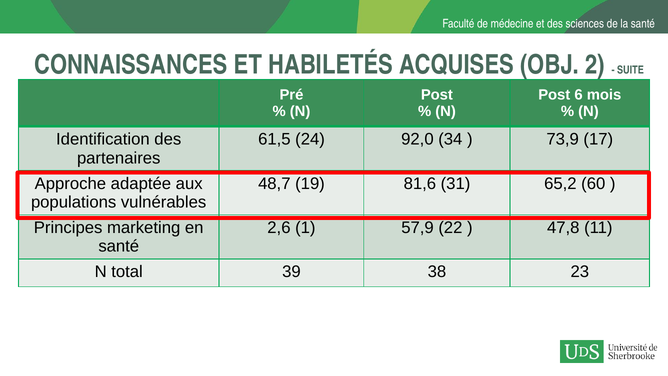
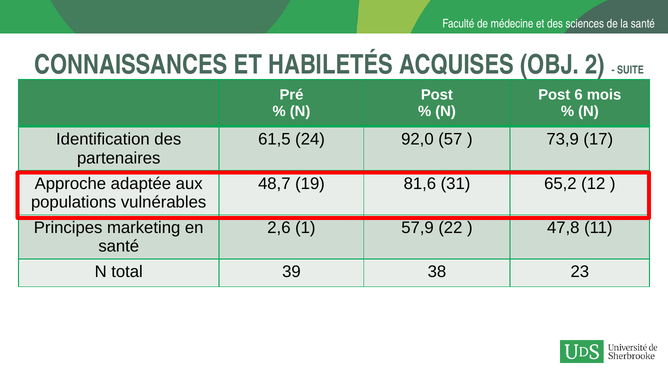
34: 34 -> 57
60: 60 -> 12
